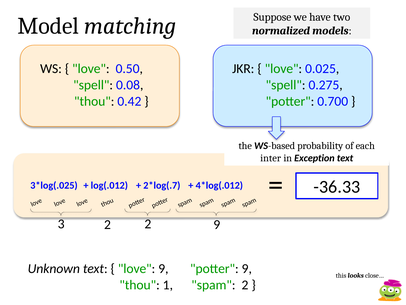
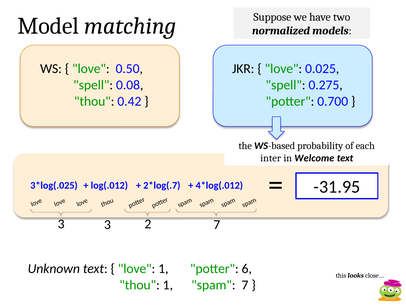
Exception: Exception -> Welcome
-36.33: -36.33 -> -31.95
3 2: 2 -> 3
2 9: 9 -> 7
love 9: 9 -> 1
potter 9: 9 -> 6
spam 2: 2 -> 7
